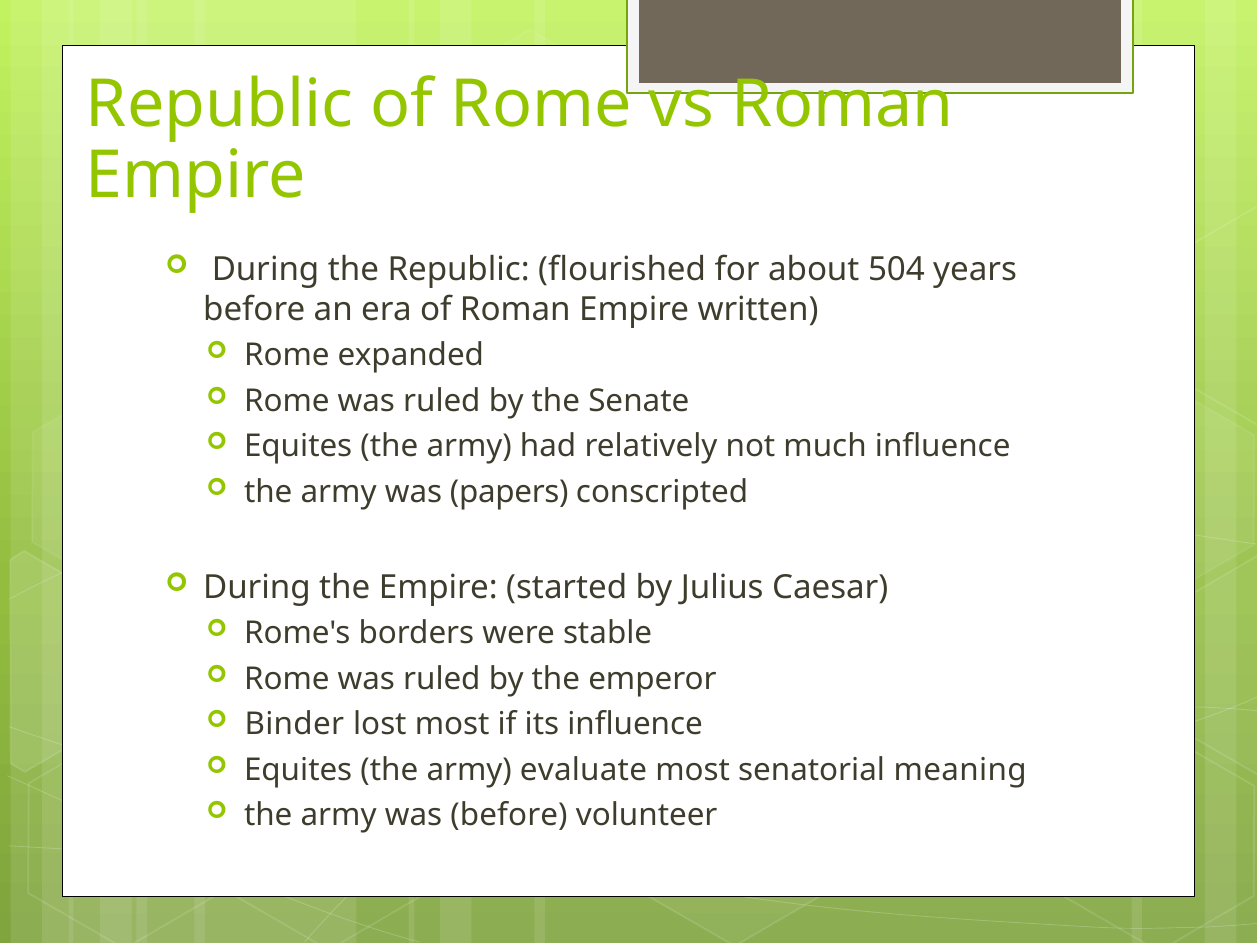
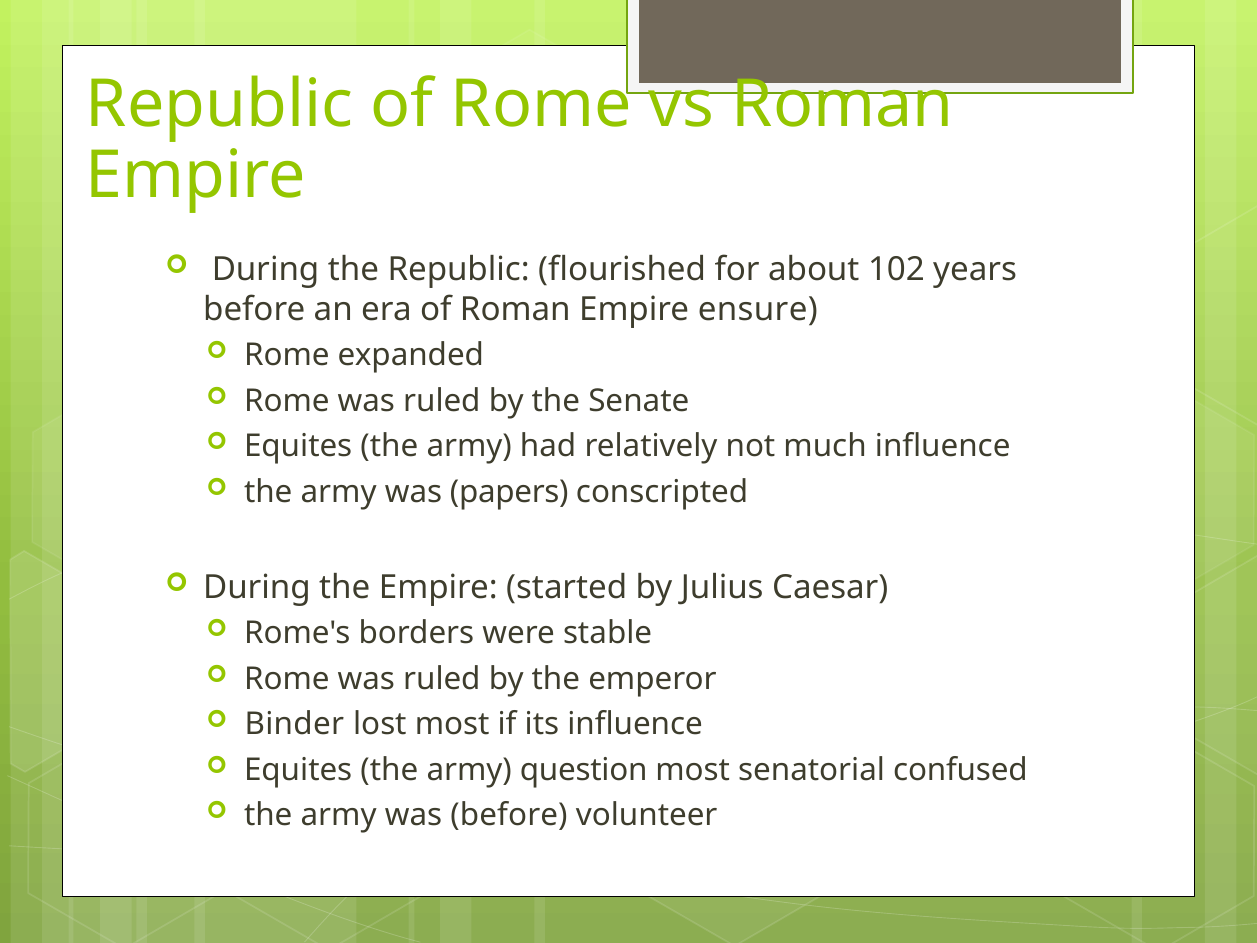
504: 504 -> 102
written: written -> ensure
evaluate: evaluate -> question
meaning: meaning -> confused
